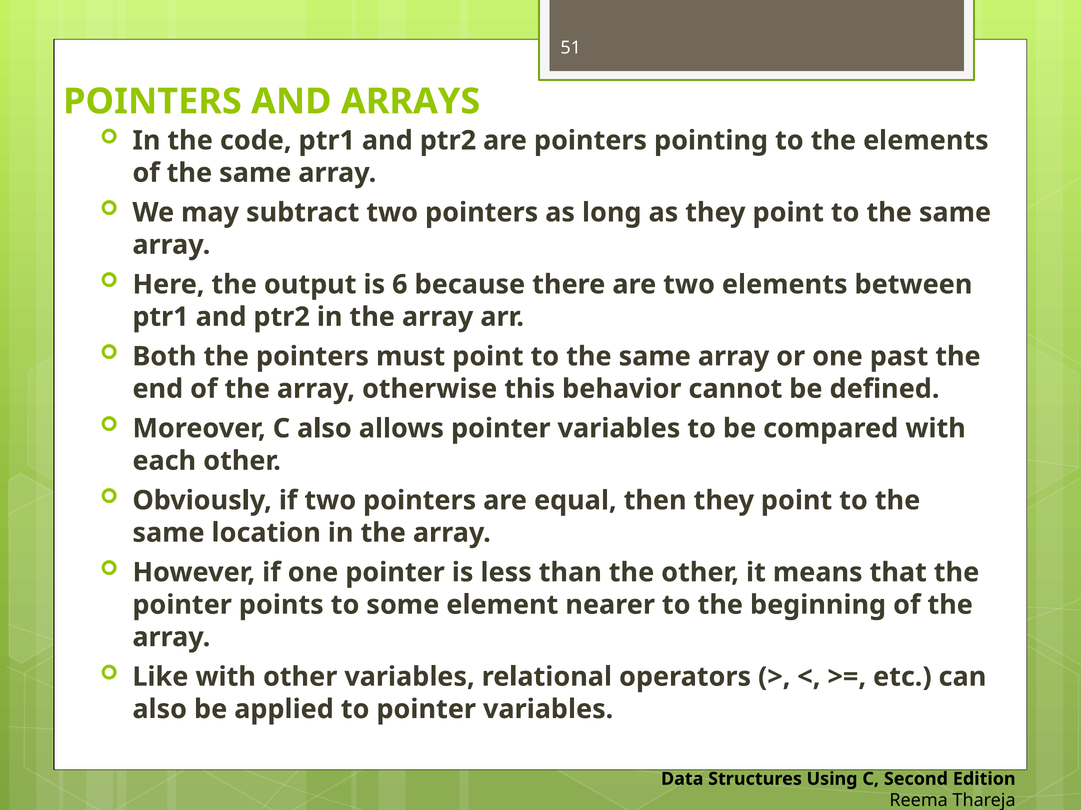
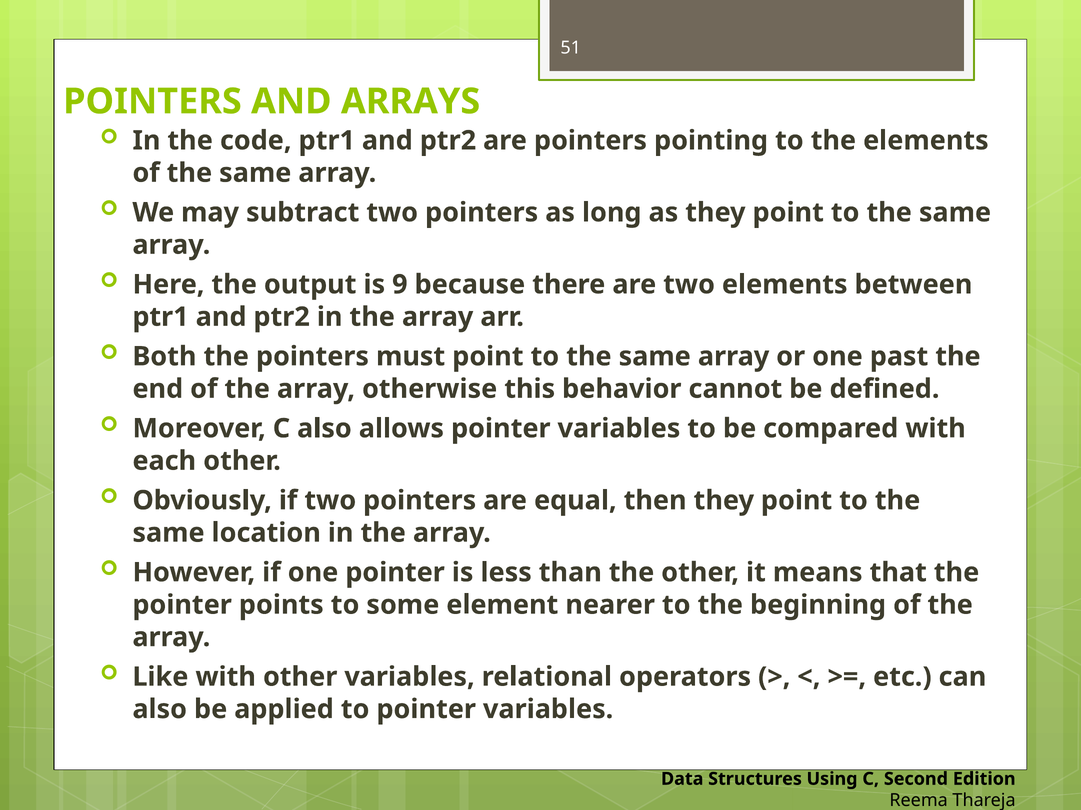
6: 6 -> 9
